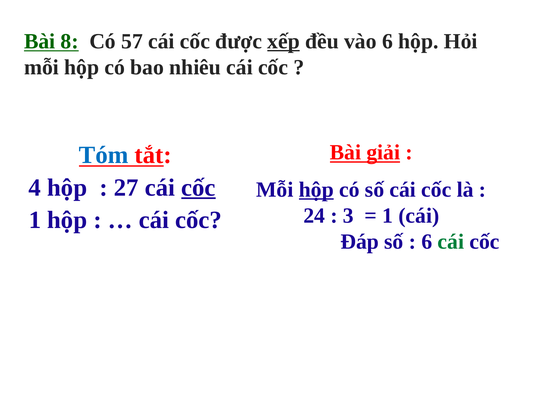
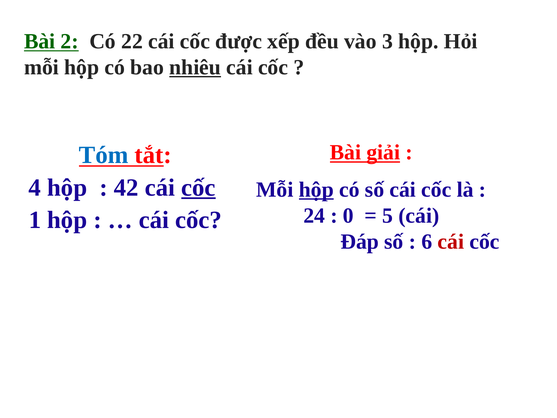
8: 8 -> 2
57: 57 -> 22
xếp underline: present -> none
vào 6: 6 -> 3
nhiêu underline: none -> present
27: 27 -> 42
3: 3 -> 0
1 at (388, 216): 1 -> 5
cái at (451, 242) colour: green -> red
